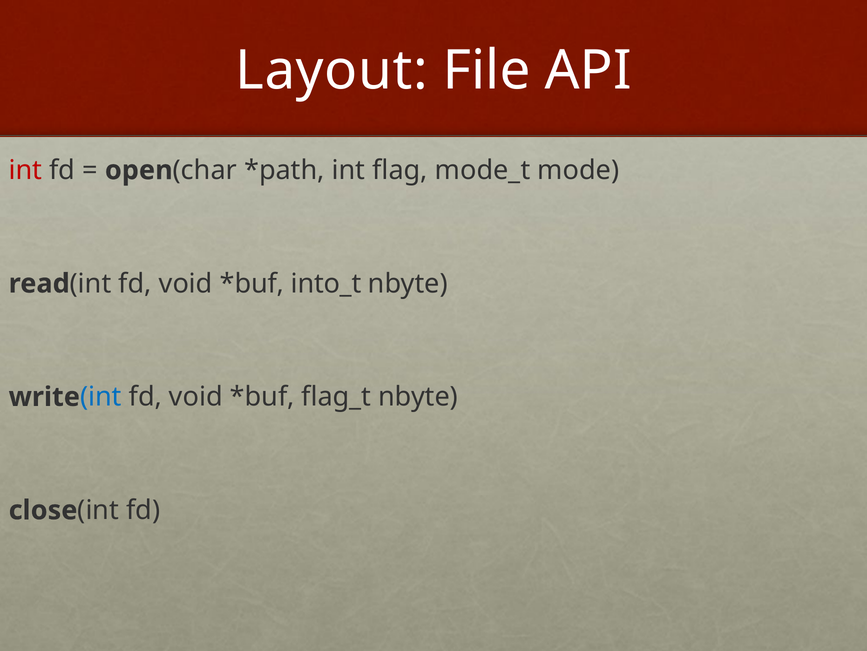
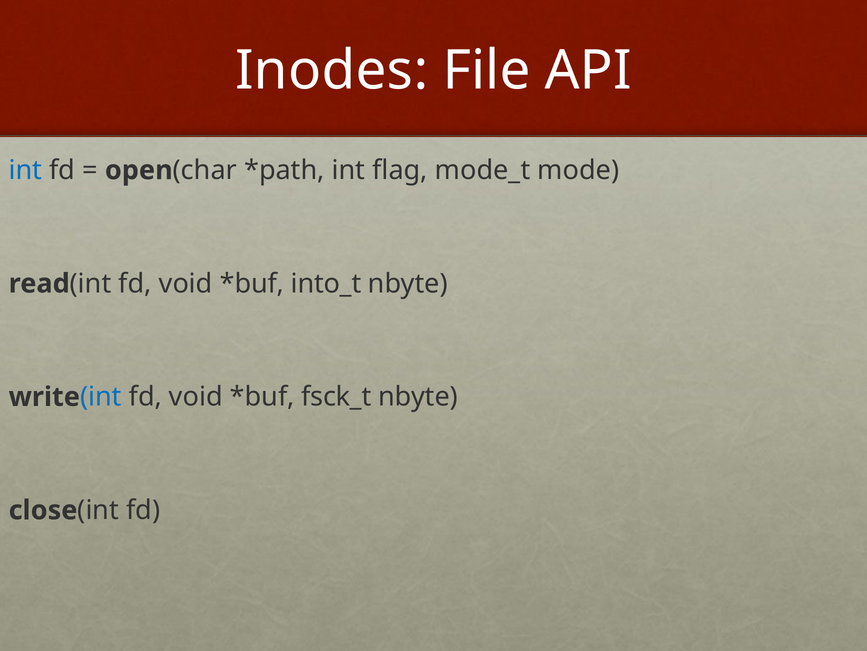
Layout: Layout -> Inodes
int at (25, 170) colour: red -> blue
flag_t: flag_t -> fsck_t
